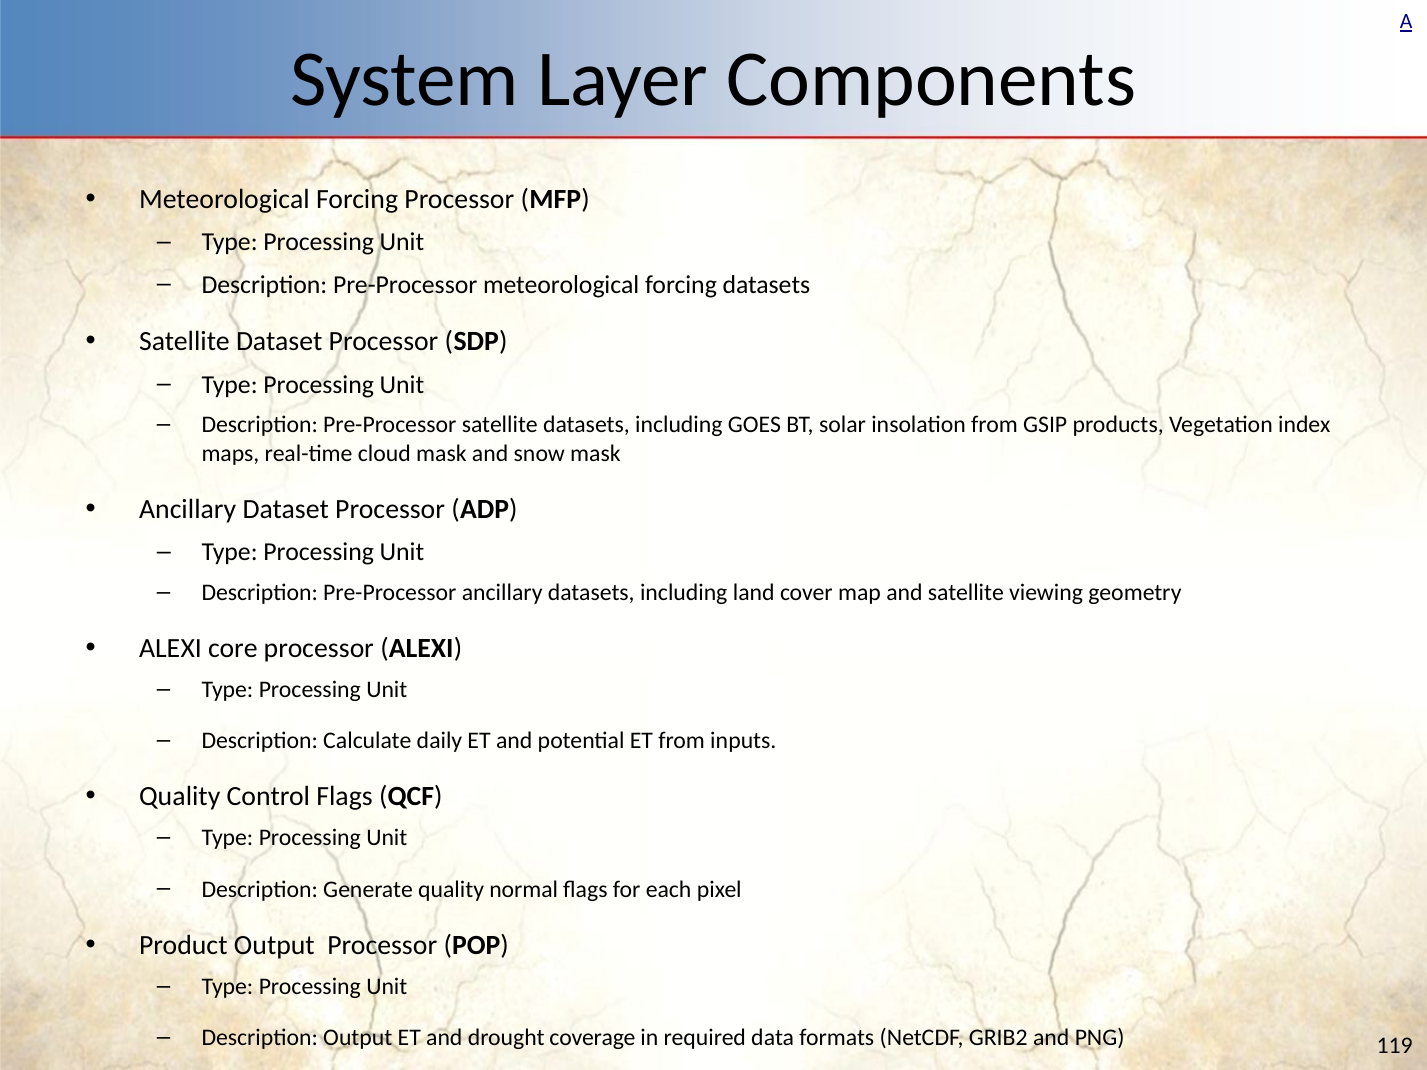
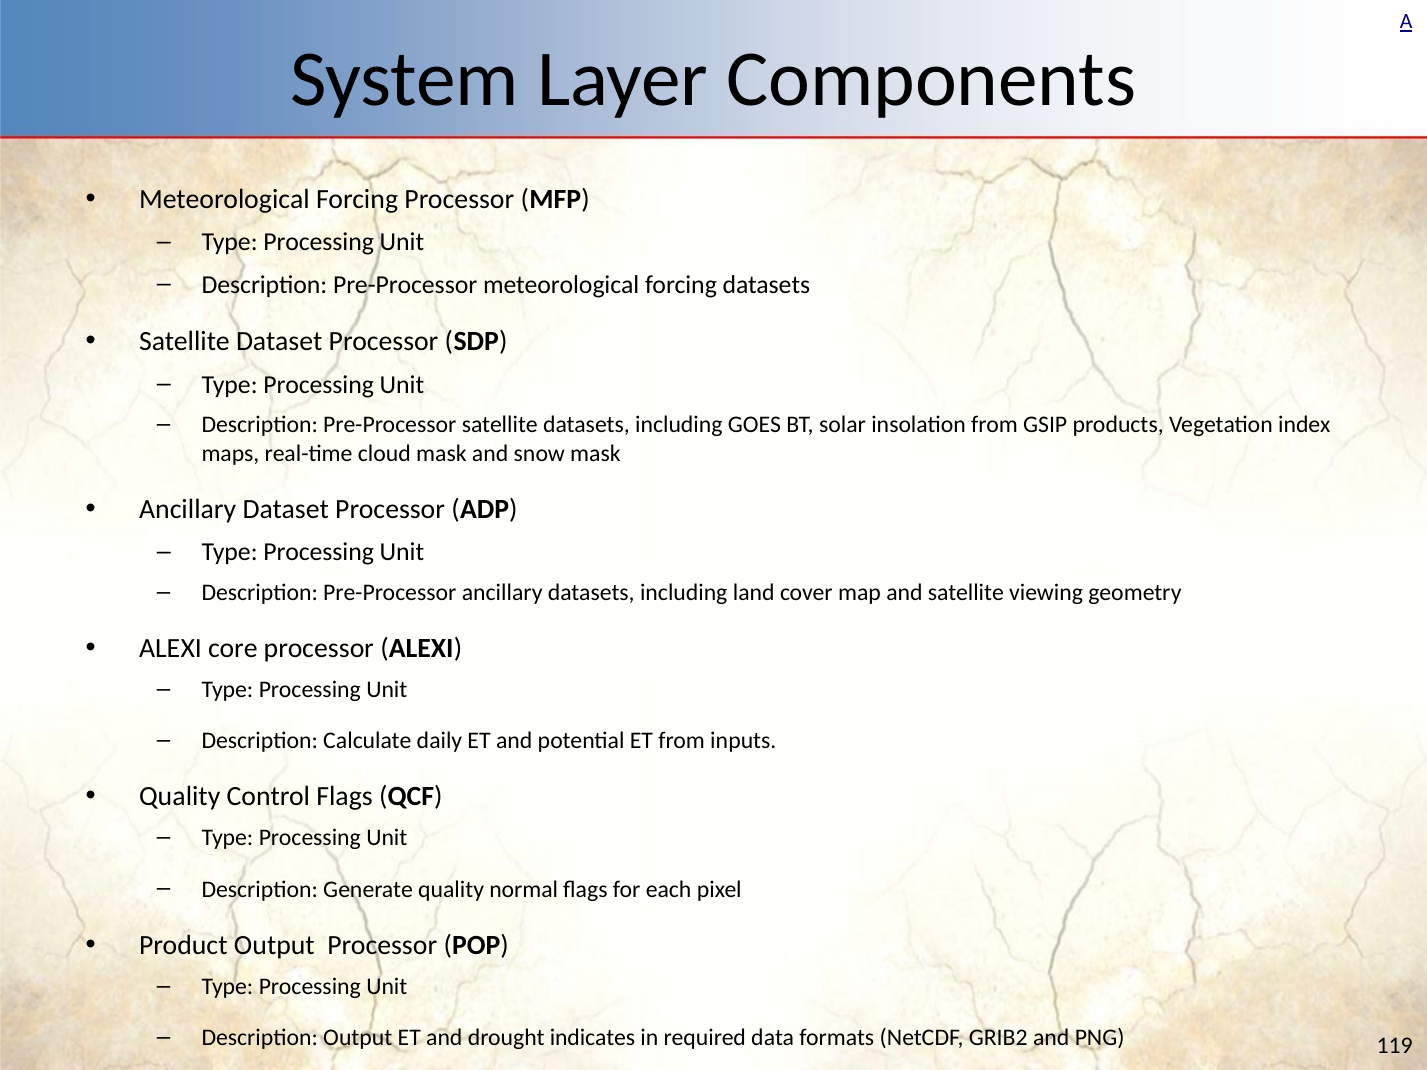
coverage: coverage -> indicates
